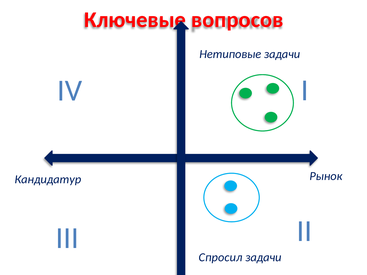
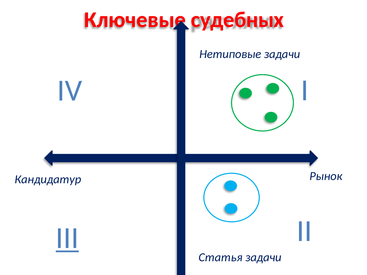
вопросов: вопросов -> судебных
III underline: none -> present
Спросил: Спросил -> Статья
